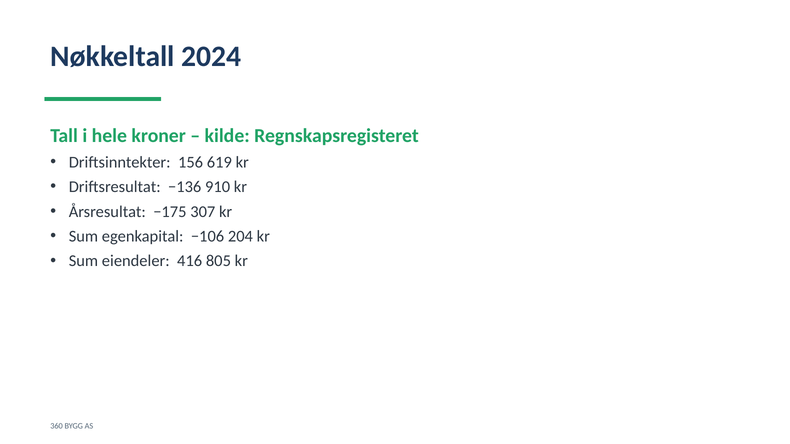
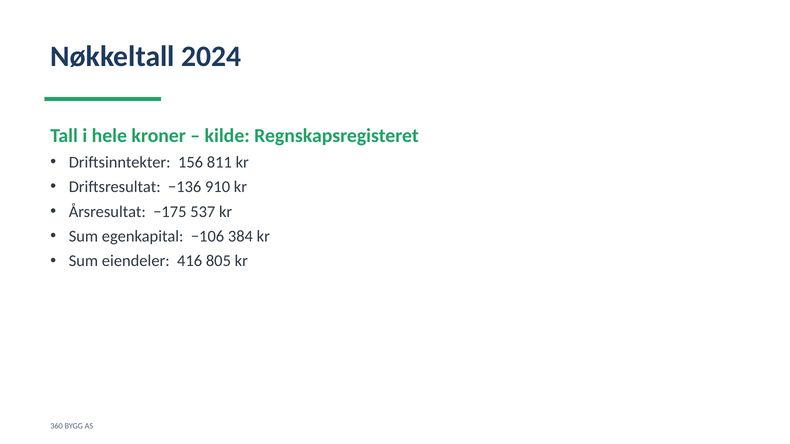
619: 619 -> 811
307: 307 -> 537
204: 204 -> 384
